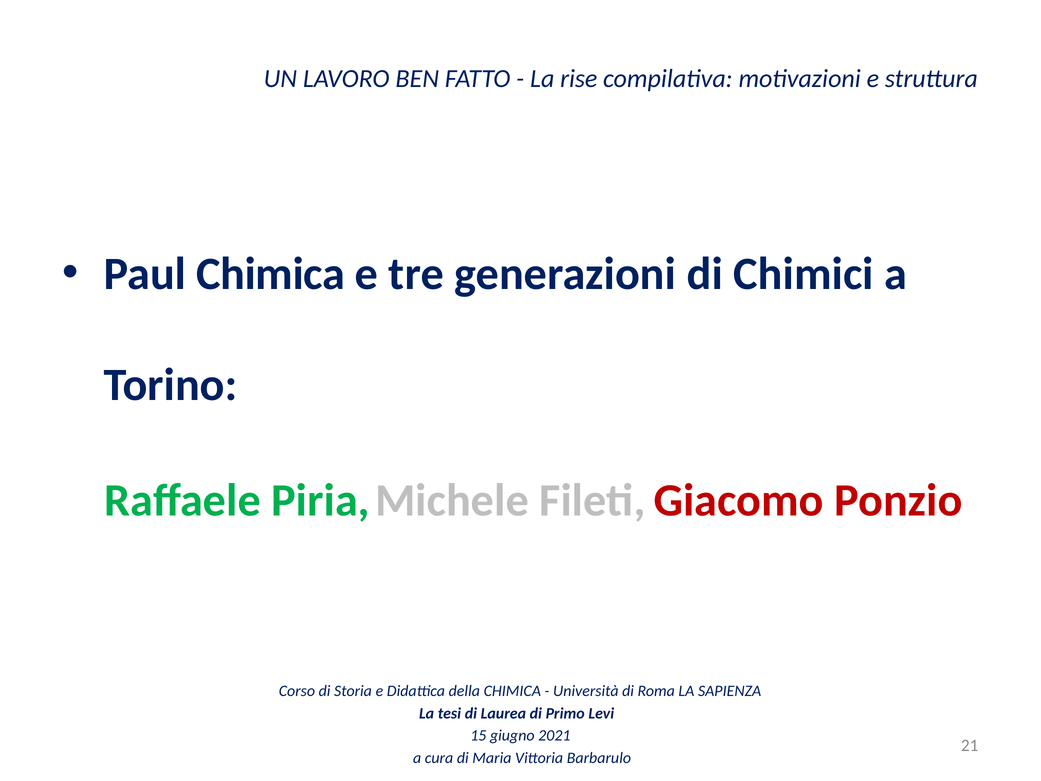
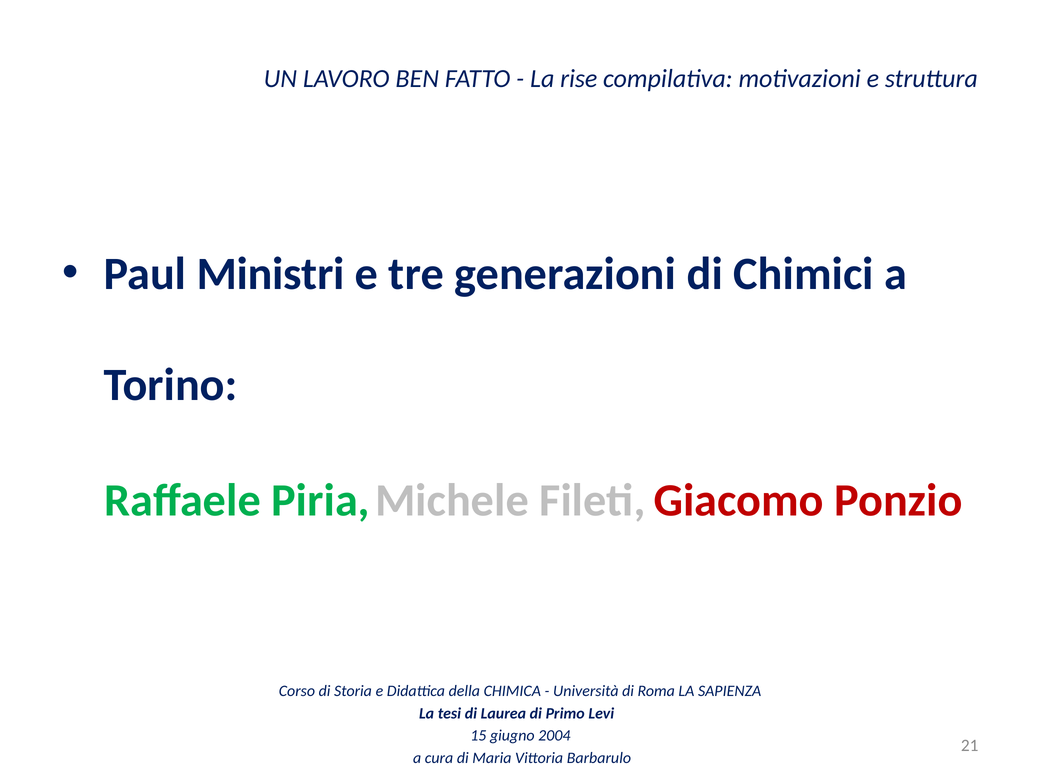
Paul Chimica: Chimica -> Ministri
2021: 2021 -> 2004
